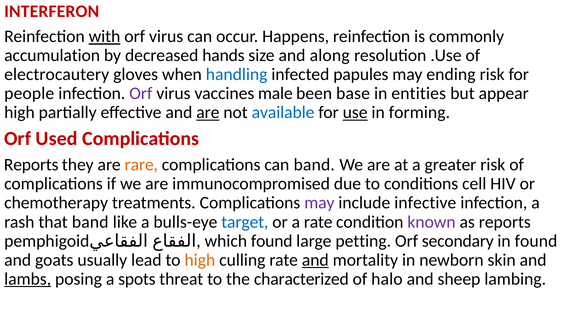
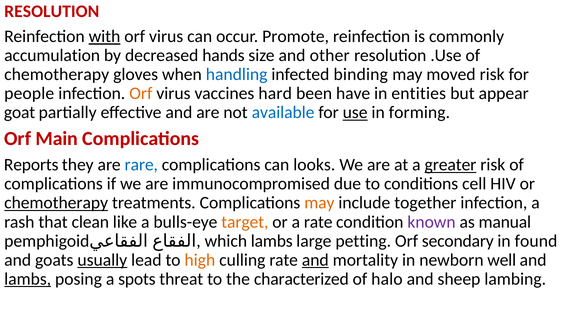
INTERFERON at (52, 12): INTERFERON -> RESOLUTION
Happens: Happens -> Promote
along: along -> other
electrocautery at (57, 74): electrocautery -> chemotherapy
papules: papules -> binding
ending: ending -> moved
Orf at (141, 93) colour: purple -> orange
male: male -> hard
base: base -> have
high at (19, 112): high -> goat
are at (208, 112) underline: present -> none
Used: Used -> Main
rare colour: orange -> blue
can band: band -> looks
greater underline: none -> present
chemotherapy at (56, 203) underline: none -> present
may at (319, 203) colour: purple -> orange
infective: infective -> together
that band: band -> clean
target colour: blue -> orange
as reports: reports -> manual
which found: found -> lambs
usually underline: none -> present
skin: skin -> well
